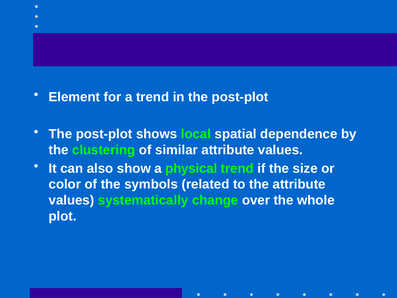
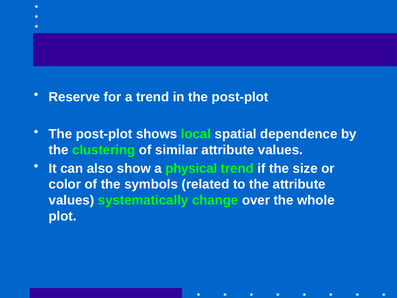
Element: Element -> Reserve
